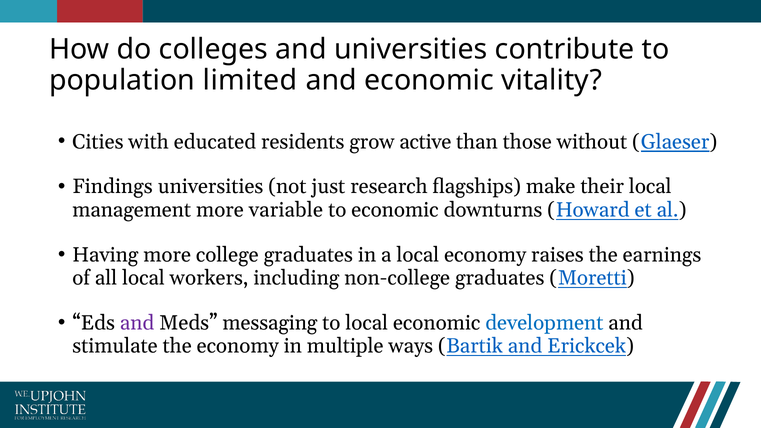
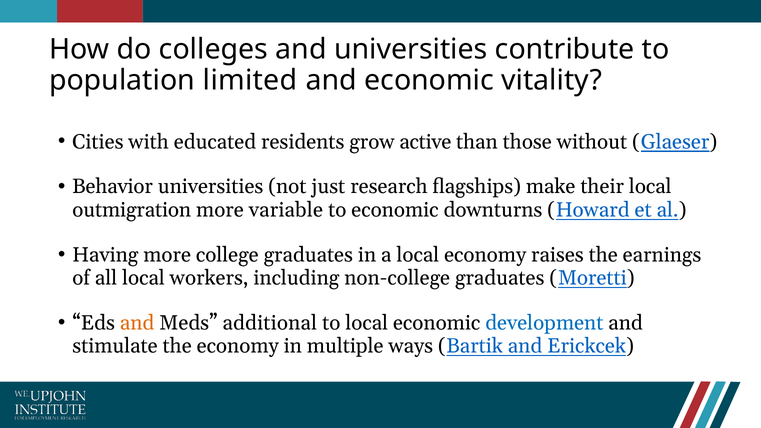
Findings: Findings -> Behavior
management: management -> outmigration
and at (137, 323) colour: purple -> orange
messaging: messaging -> additional
